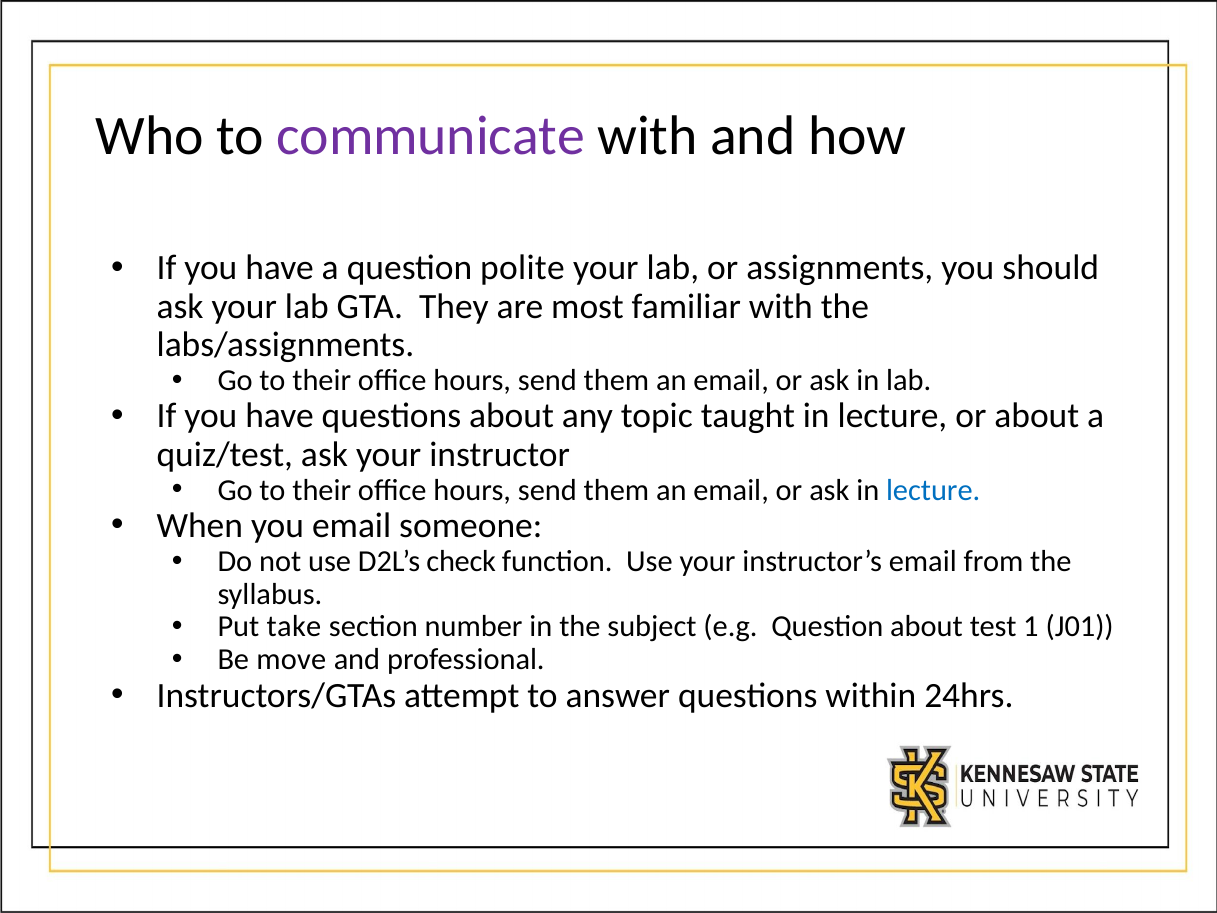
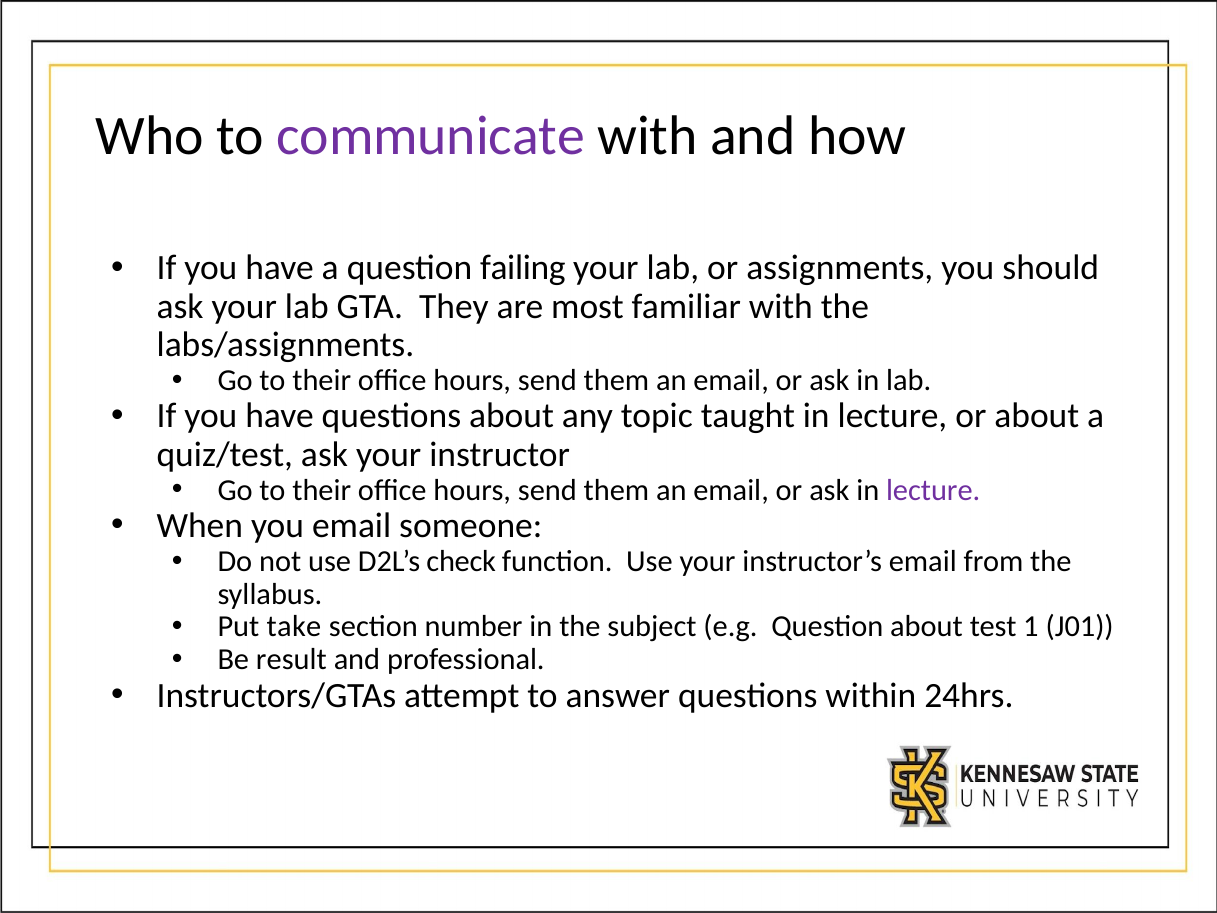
polite: polite -> failing
lecture at (933, 490) colour: blue -> purple
move: move -> result
